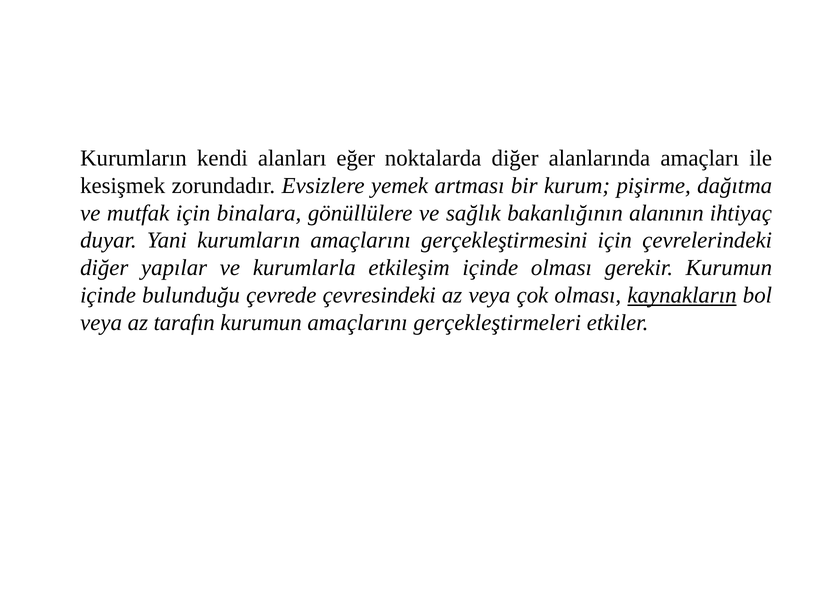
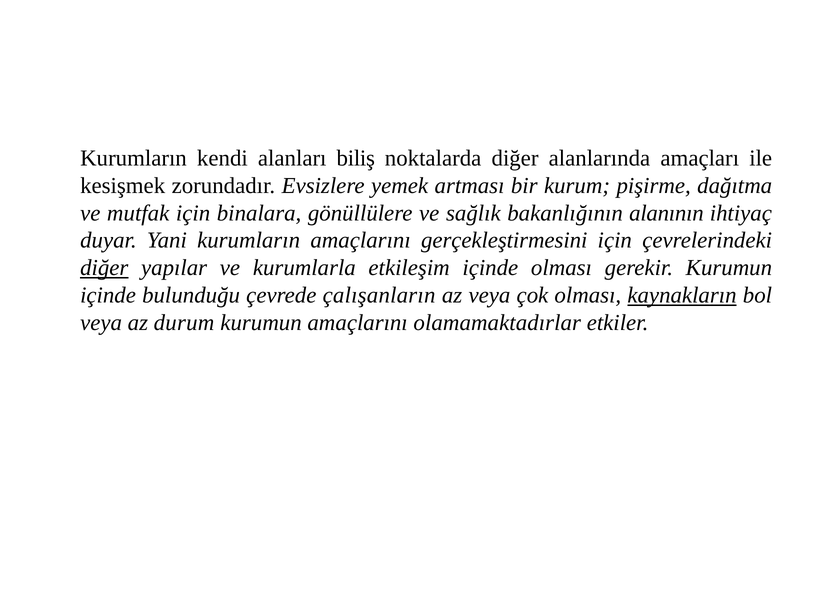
eğer: eğer -> biliş
diğer at (104, 268) underline: none -> present
çevresindeki: çevresindeki -> çalışanların
tarafın: tarafın -> durum
gerçekleştirmeleri: gerçekleştirmeleri -> olamamaktadırlar
